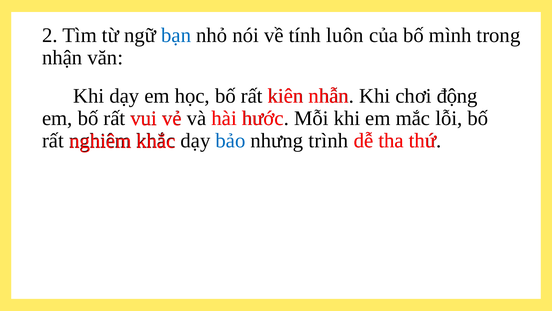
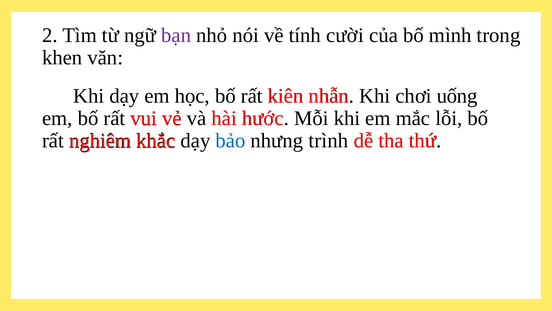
bạn colour: blue -> purple
luôn: luôn -> cười
nhận: nhận -> khen
động: động -> uống
